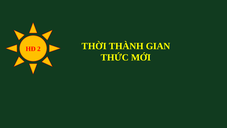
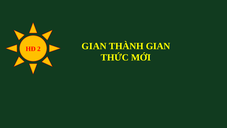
2 THỜI: THỜI -> GIAN
